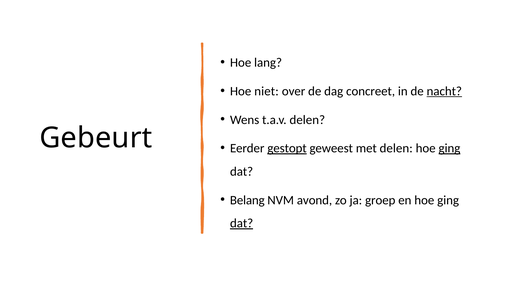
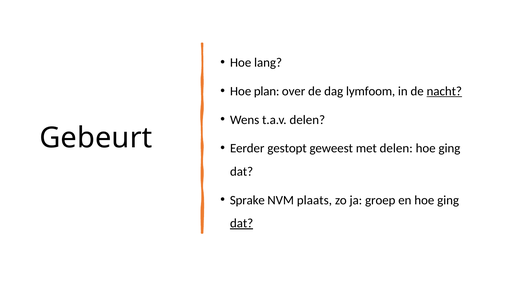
niet: niet -> plan
concreet: concreet -> lymfoom
gestopt underline: present -> none
ging at (449, 148) underline: present -> none
Belang: Belang -> Sprake
avond: avond -> plaats
